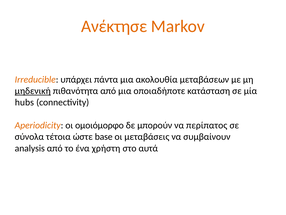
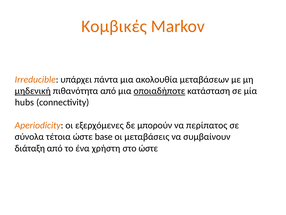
Ανέκτησε: Ανέκτησε -> Κομβικές
οποιαδήποτε underline: none -> present
ομοιόμορφο: ομοιόμορφο -> εξερχόμενες
analysis: analysis -> διάταξη
στο αυτά: αυτά -> ώστε
